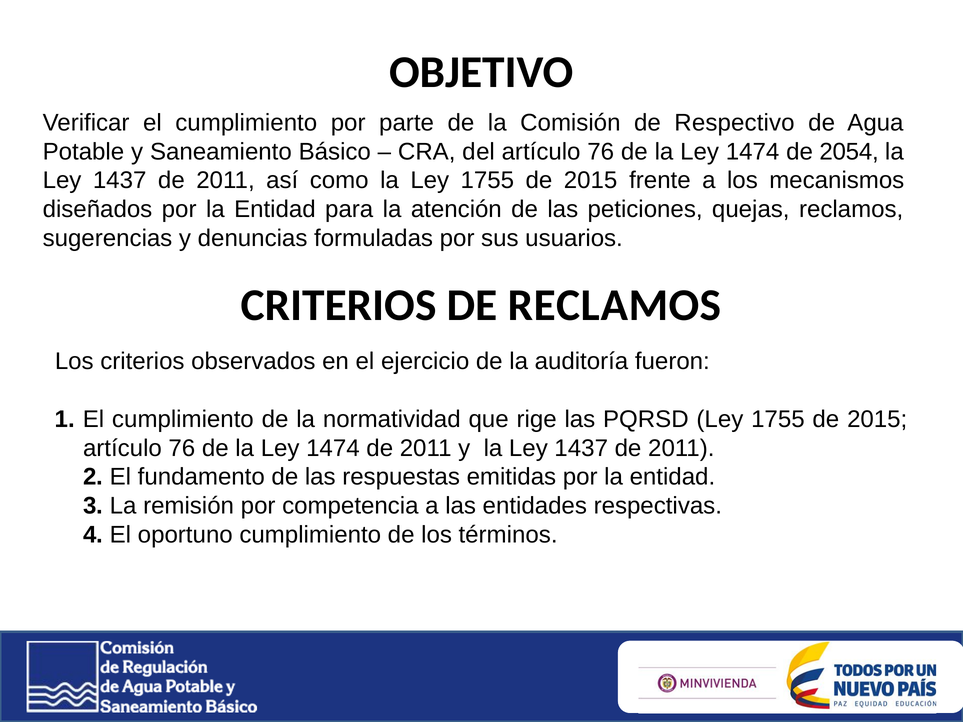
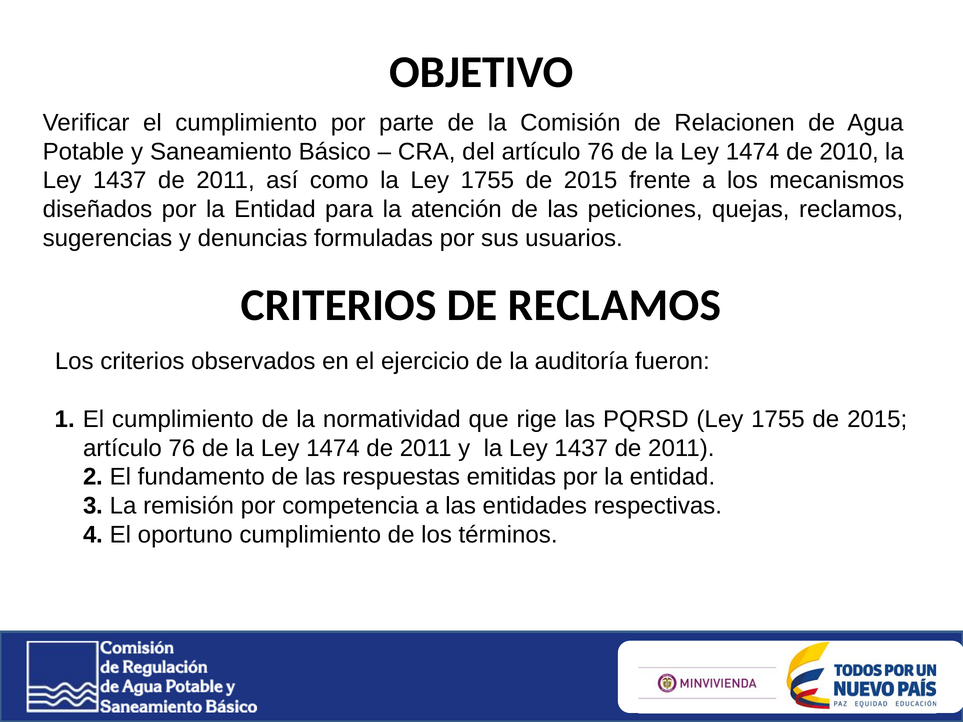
Respectivo: Respectivo -> Relacionen
2054: 2054 -> 2010
